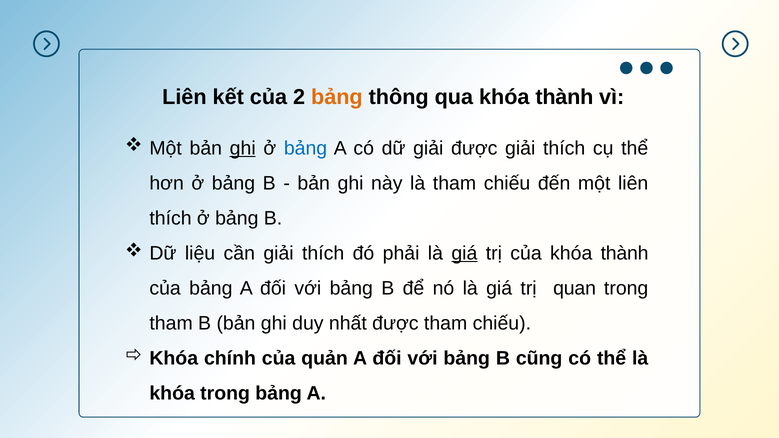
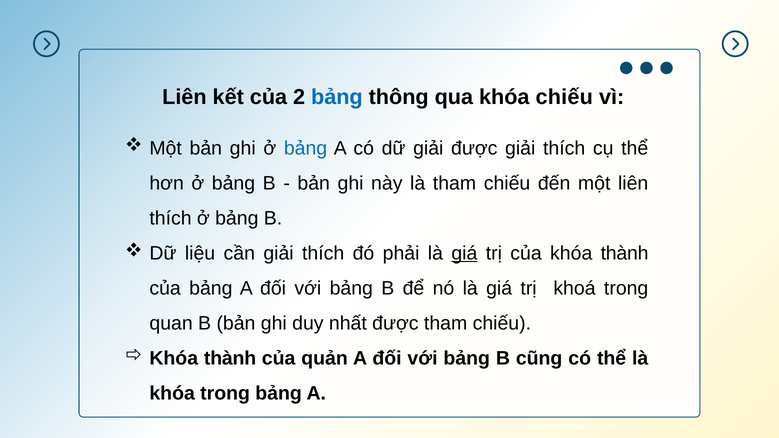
bảng at (337, 97) colour: orange -> blue
qua khóa thành: thành -> chiếu
ghi at (243, 148) underline: present -> none
quan: quan -> khoá
tham at (171, 323): tham -> quan
chính at (230, 359): chính -> thành
